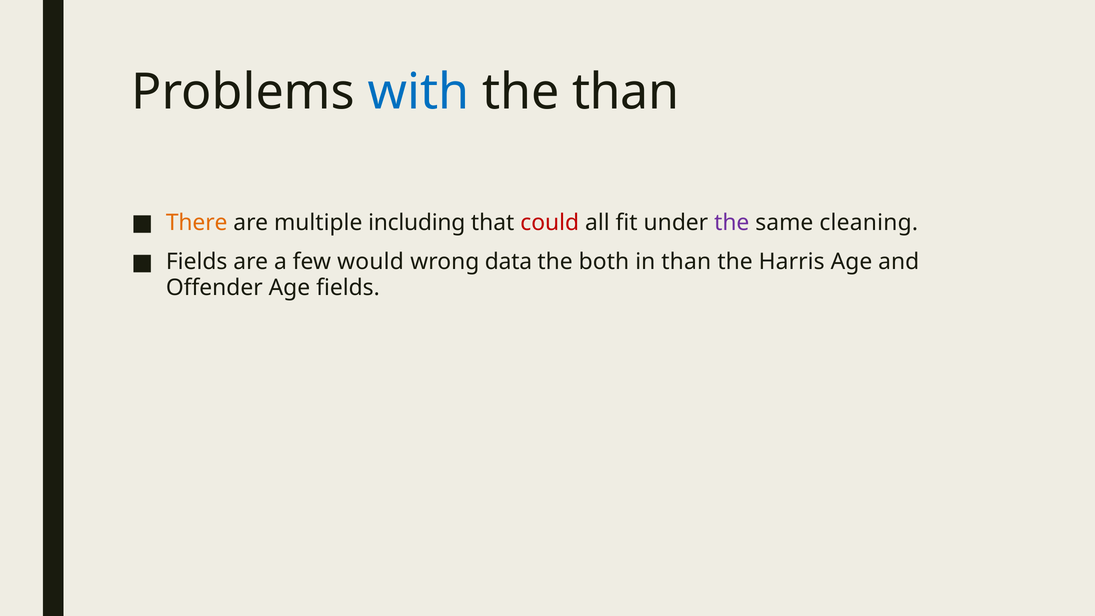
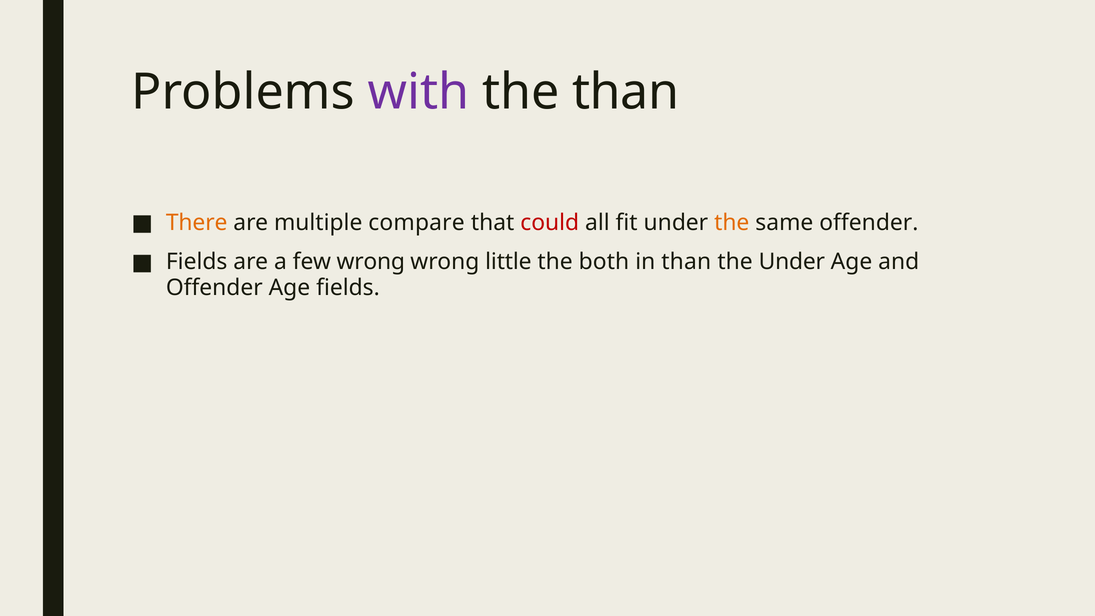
with colour: blue -> purple
including: including -> compare
the at (732, 222) colour: purple -> orange
same cleaning: cleaning -> offender
few would: would -> wrong
data: data -> little
the Harris: Harris -> Under
